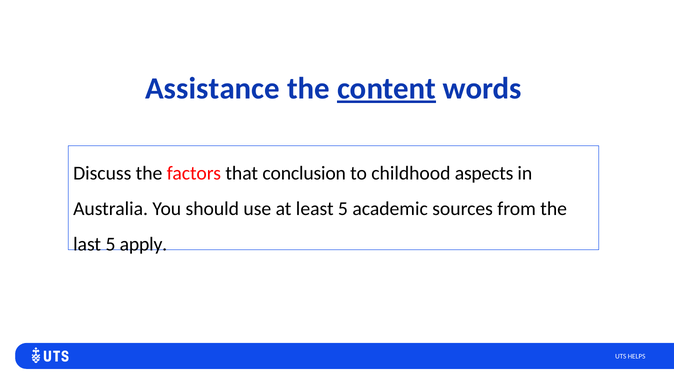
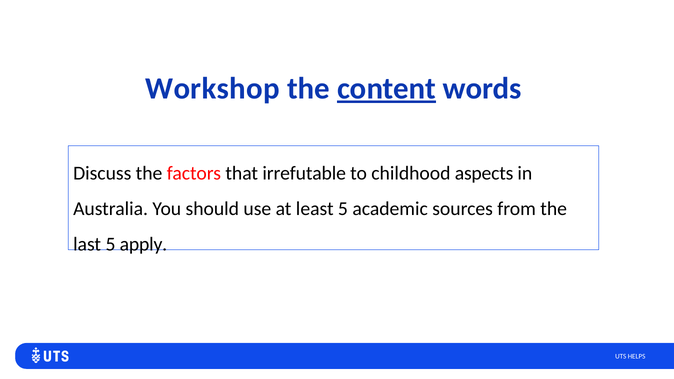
Assistance: Assistance -> Workshop
conclusion: conclusion -> irrefutable
